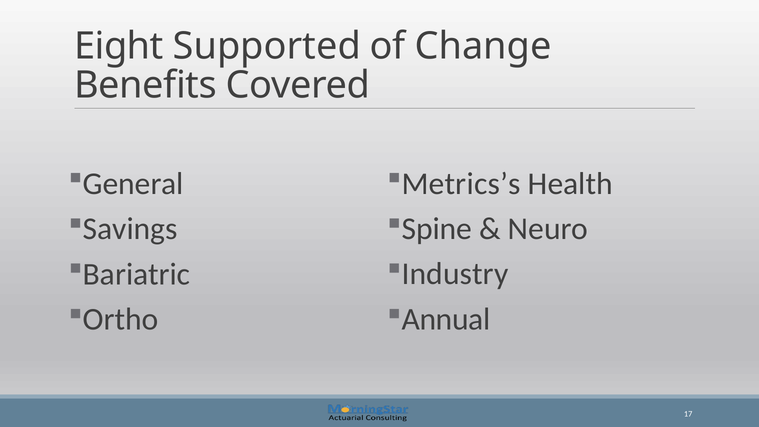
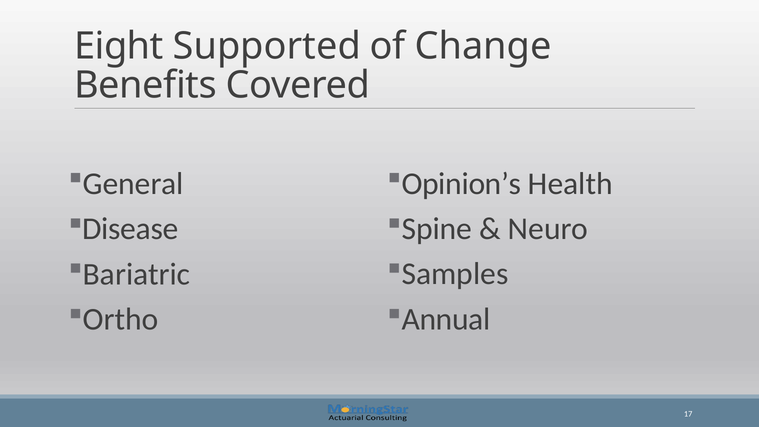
Metrics’s: Metrics’s -> Opinion’s
Savings: Savings -> Disease
Industry: Industry -> Samples
